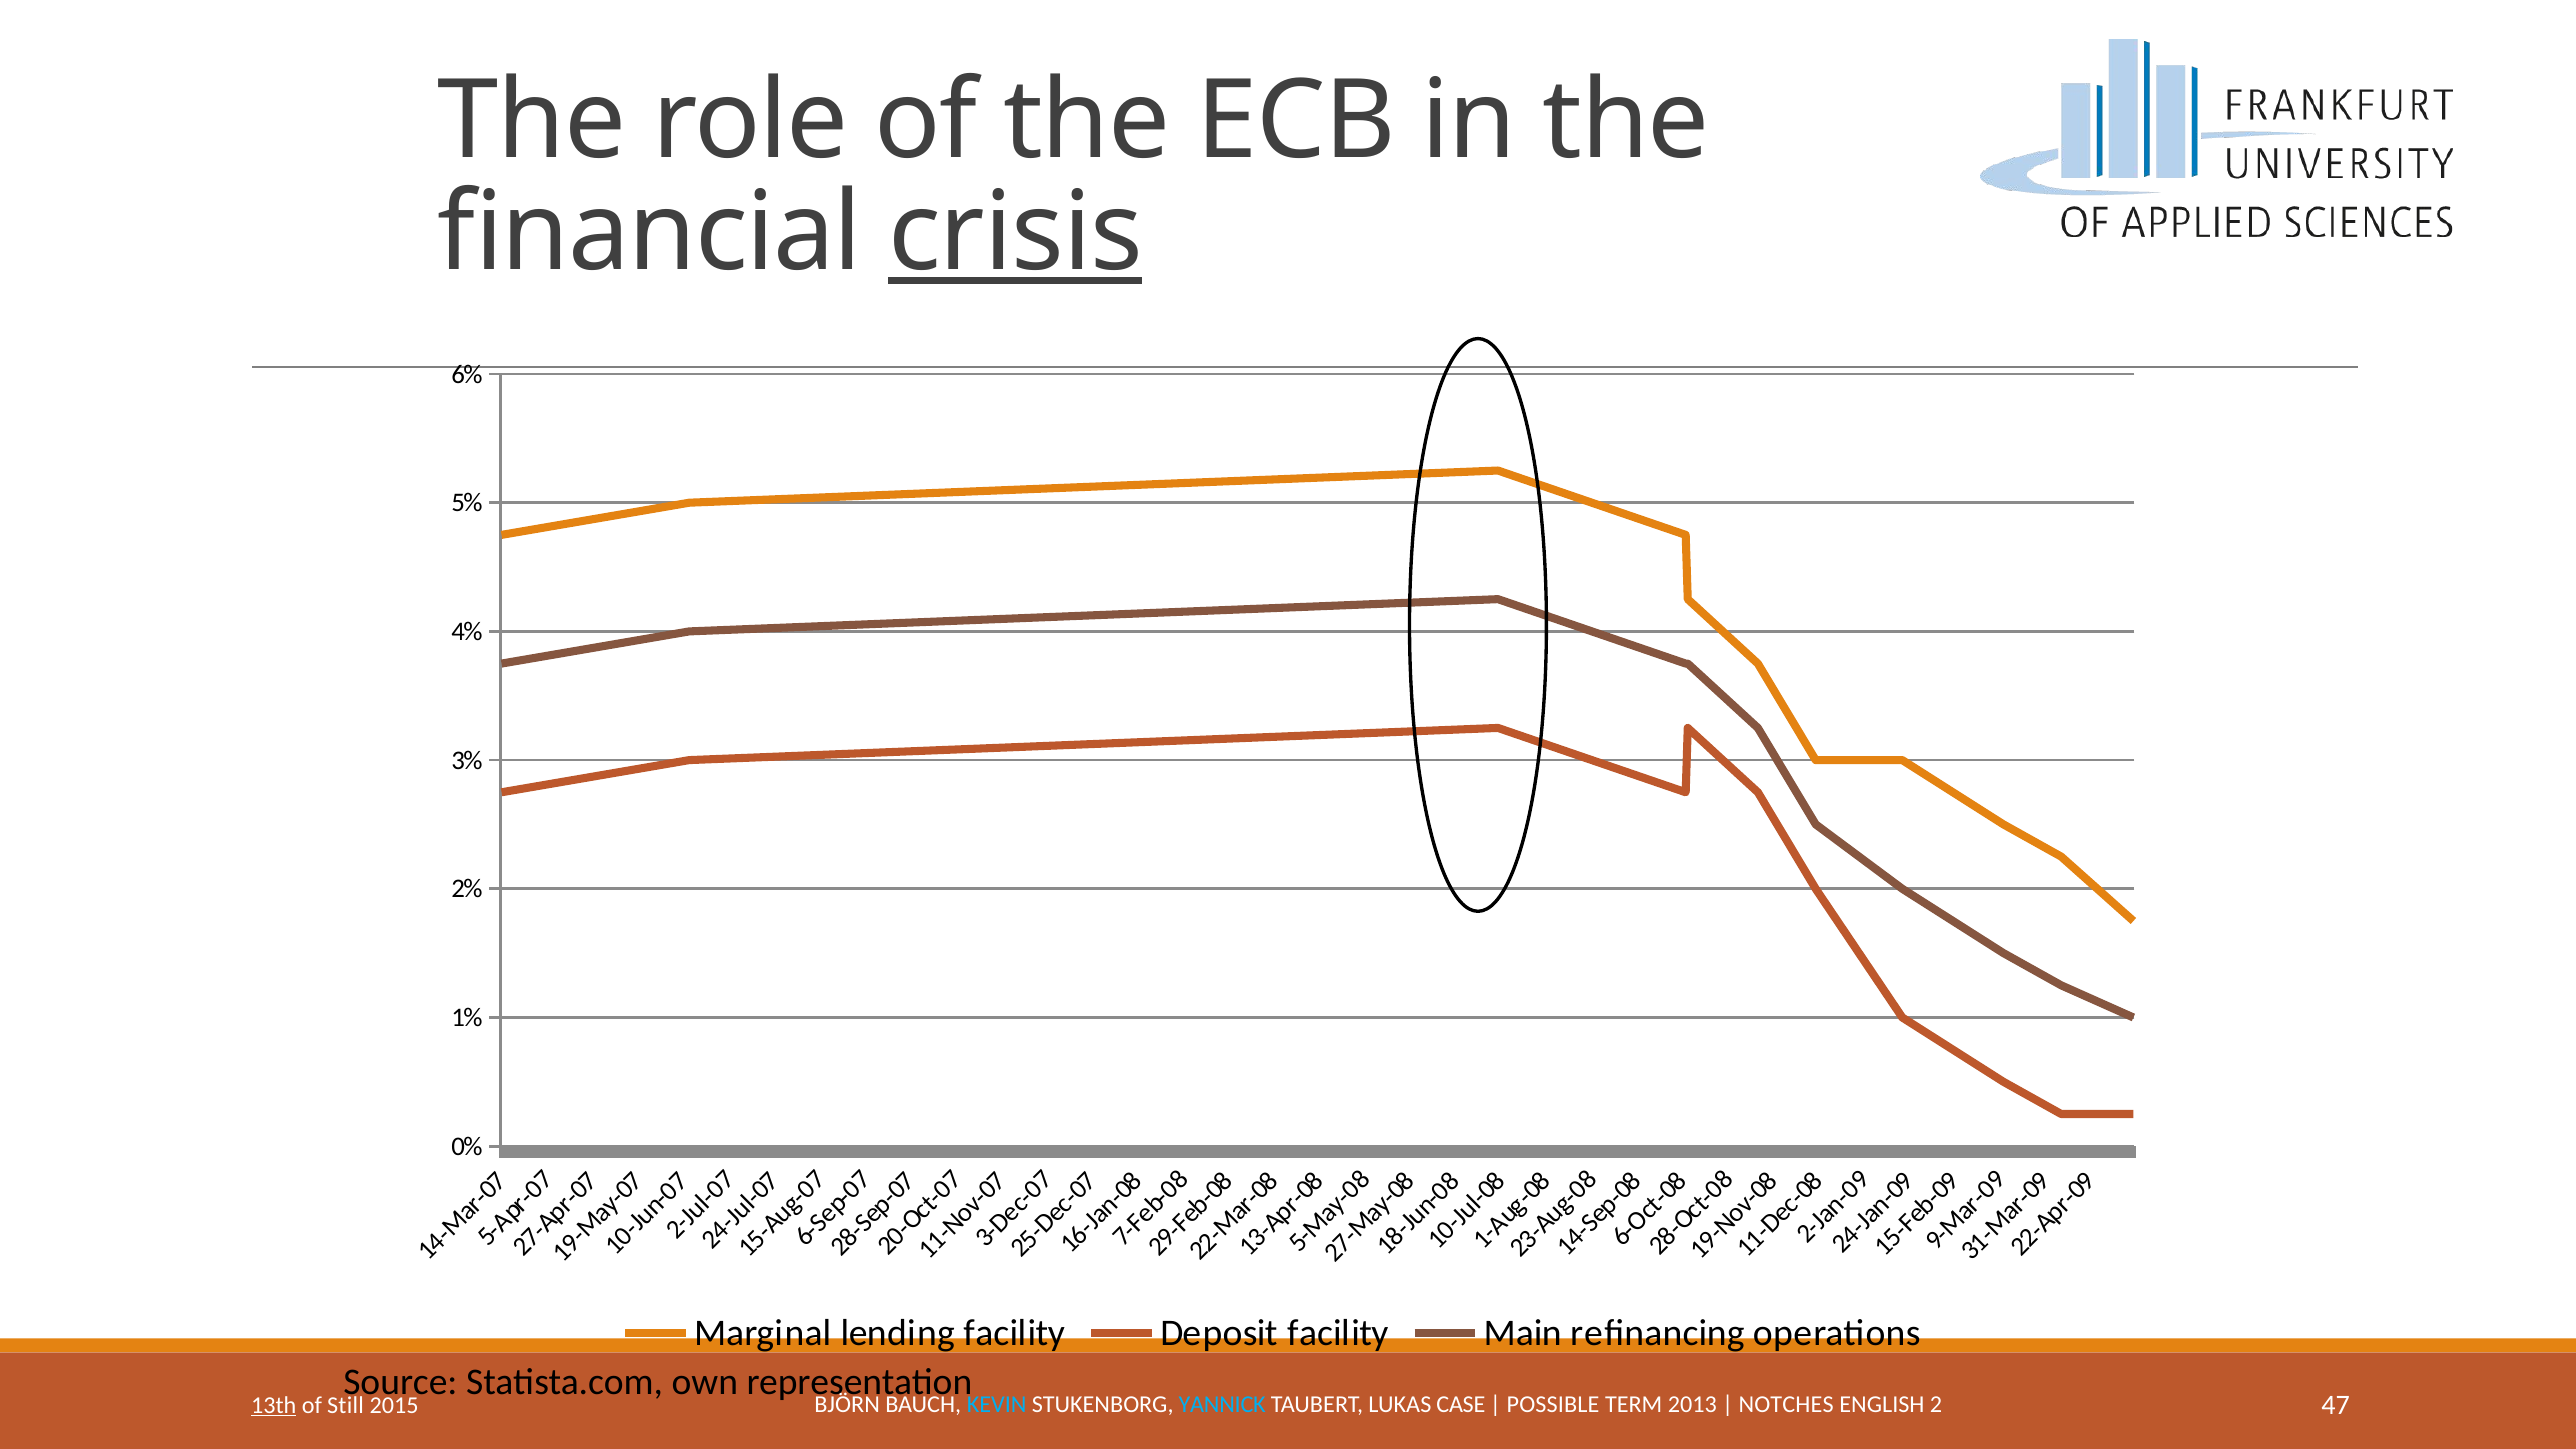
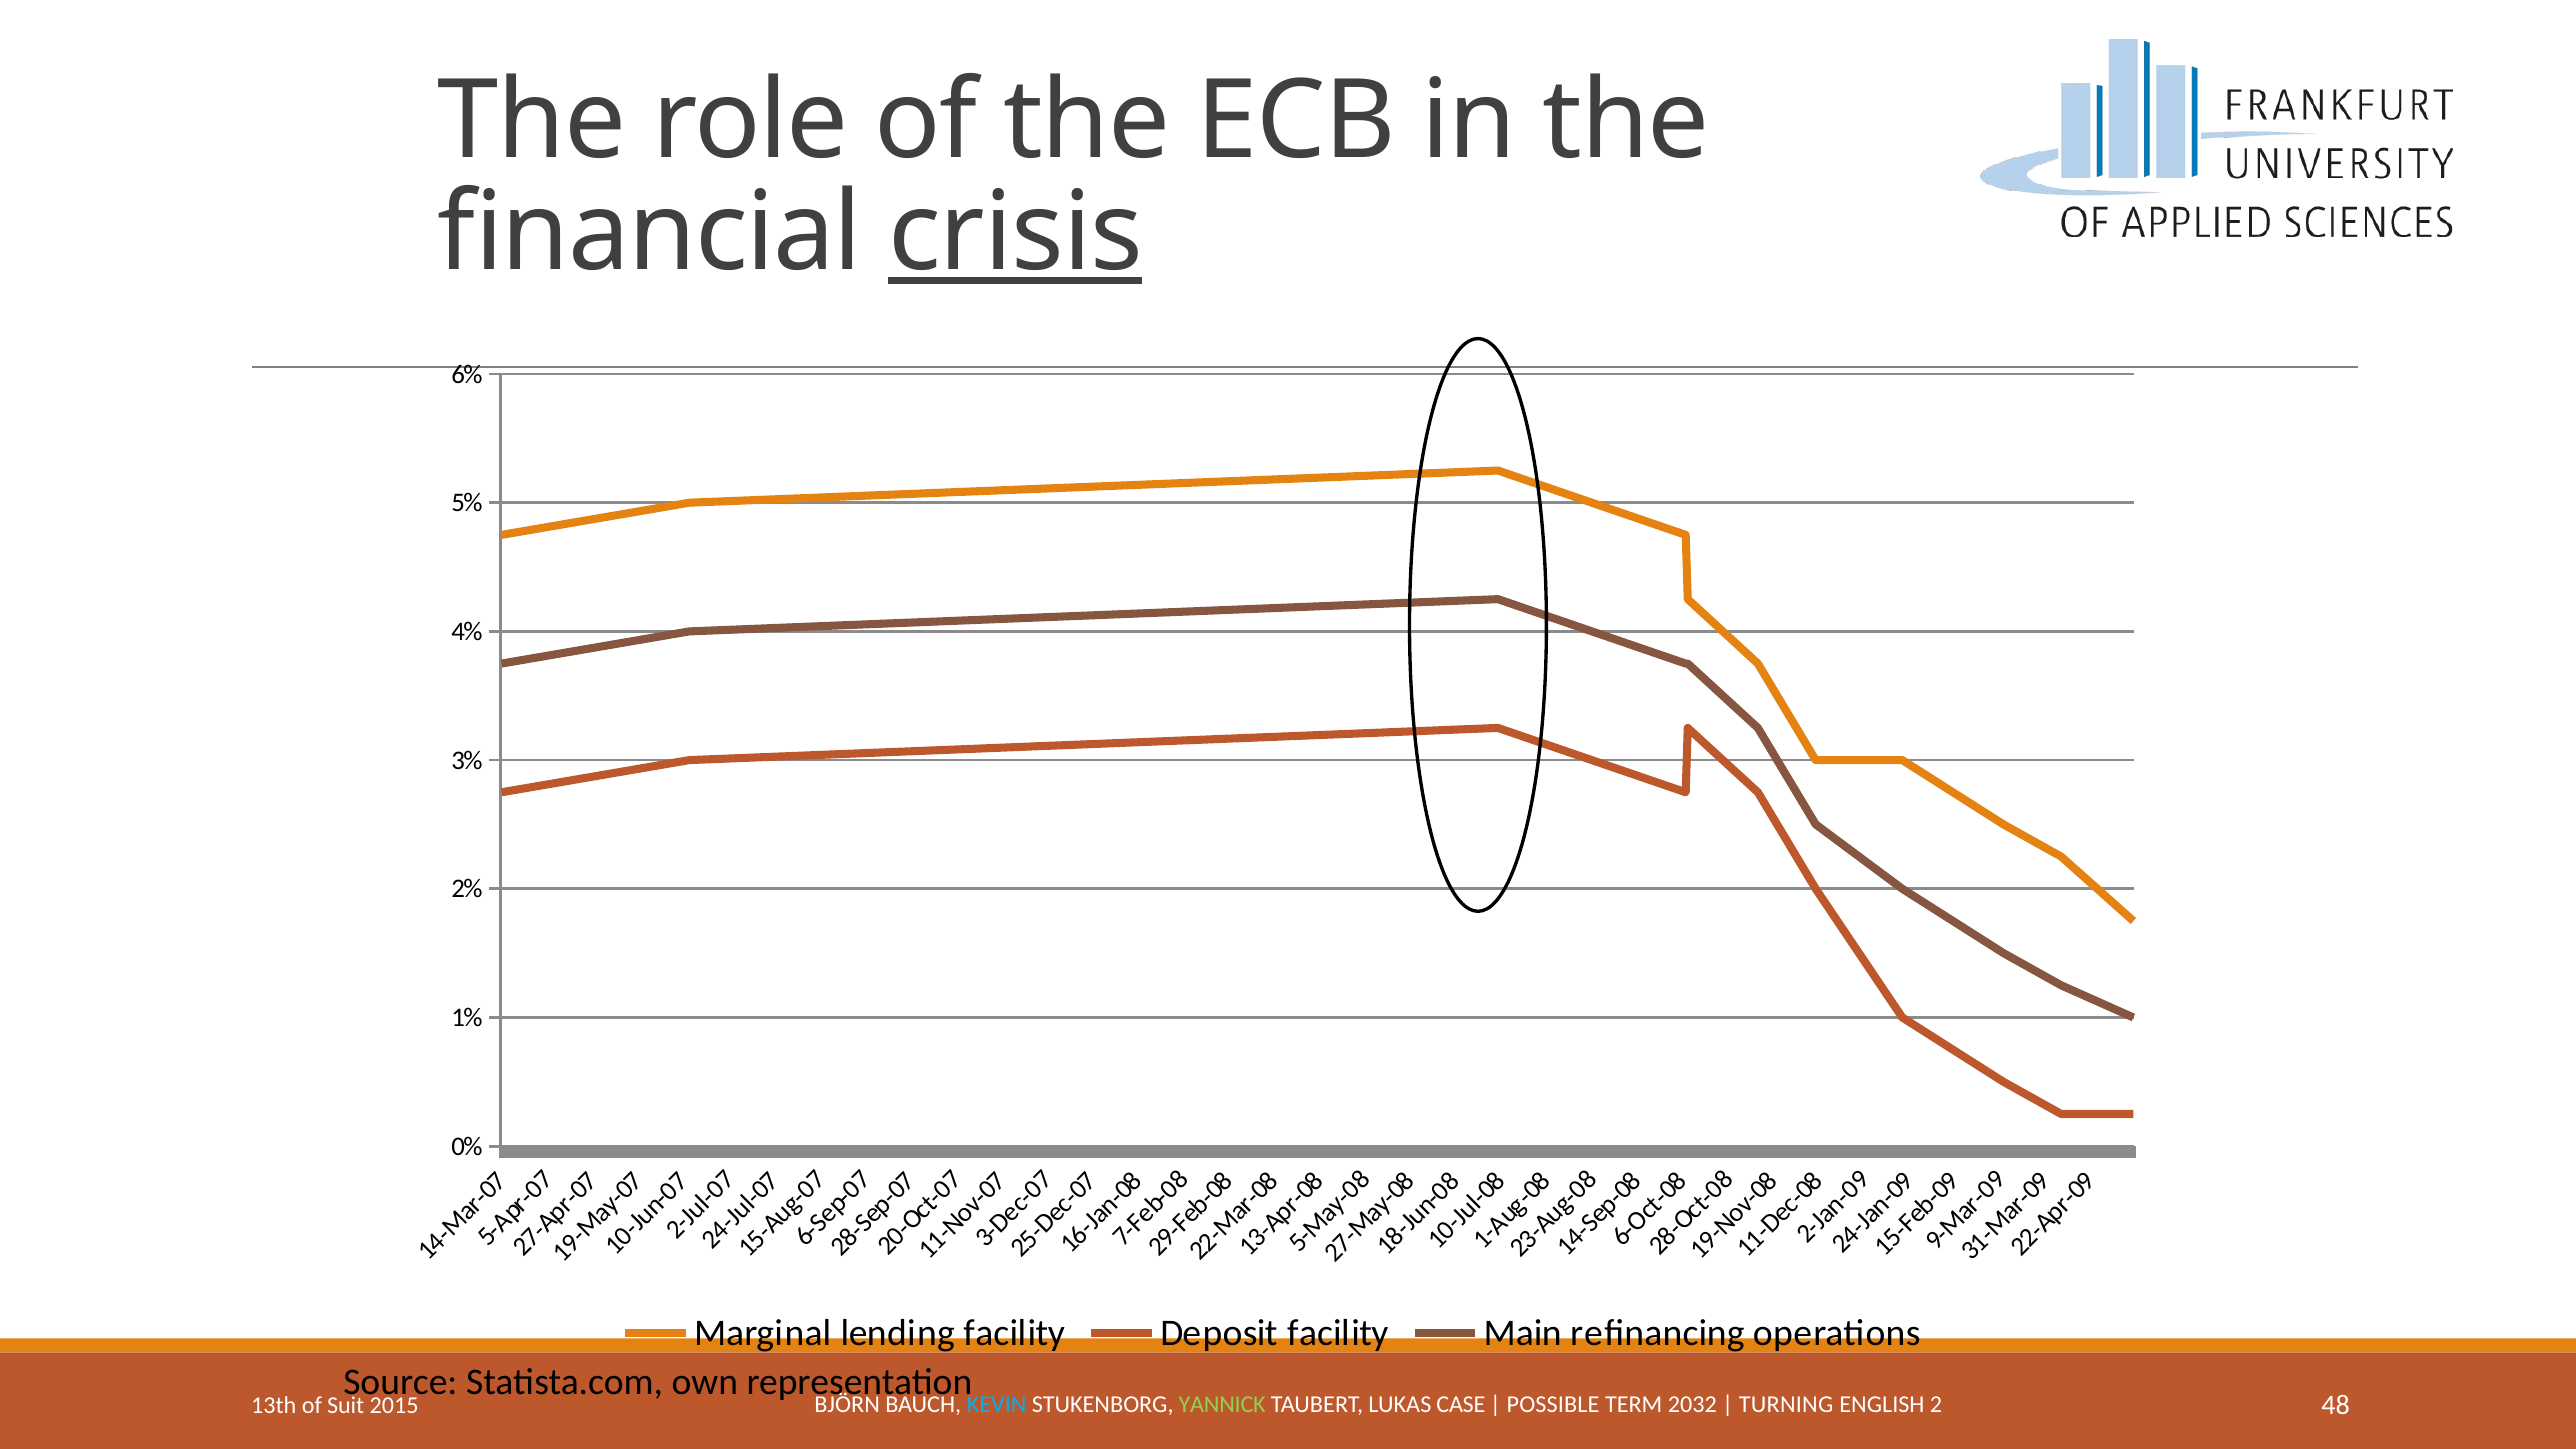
13th underline: present -> none
Still: Still -> Suit
YANNICK colour: light blue -> light green
2013: 2013 -> 2032
NOTCHES: NOTCHES -> TURNING
47: 47 -> 48
